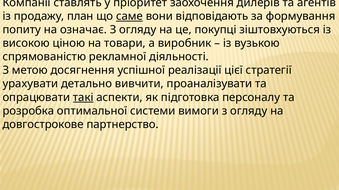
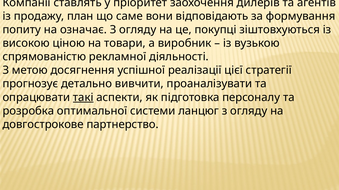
саме underline: present -> none
урахувати: урахувати -> прогнозує
вимоги: вимоги -> ланцюг
